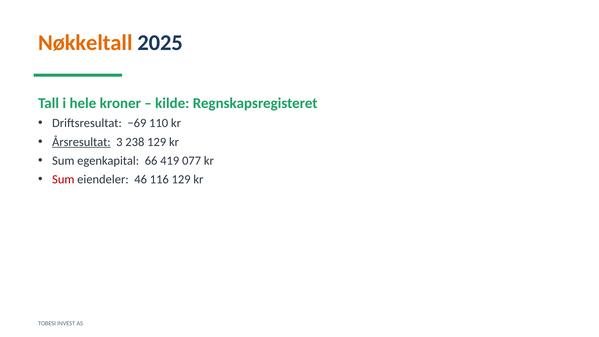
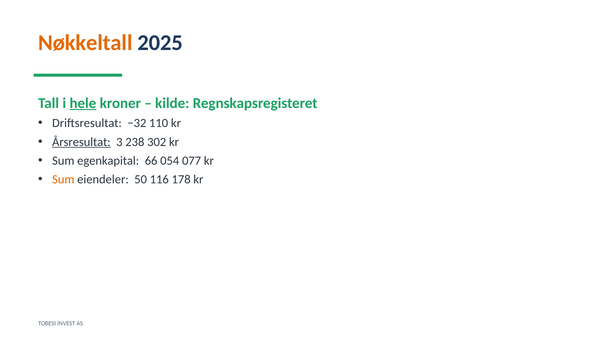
hele underline: none -> present
−69: −69 -> −32
238 129: 129 -> 302
419: 419 -> 054
Sum at (63, 179) colour: red -> orange
46: 46 -> 50
116 129: 129 -> 178
